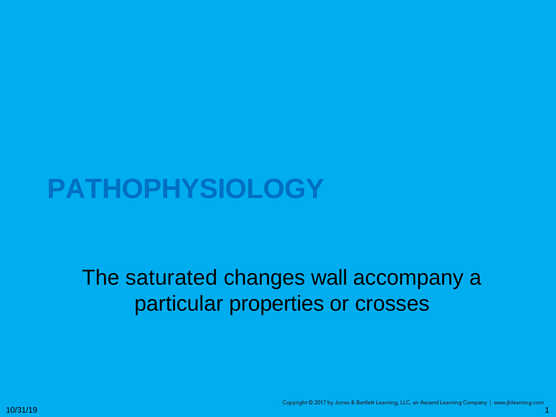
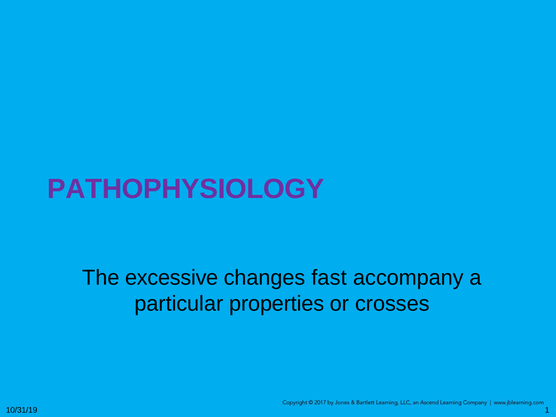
PATHOPHYSIOLOGY colour: blue -> purple
saturated: saturated -> excessive
wall: wall -> fast
